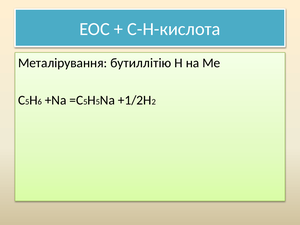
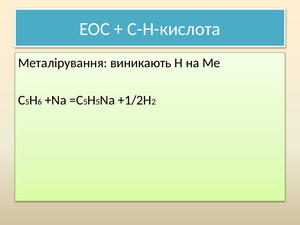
бутиллітію: бутиллітію -> виникають
